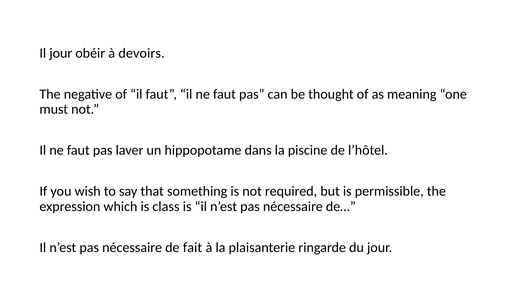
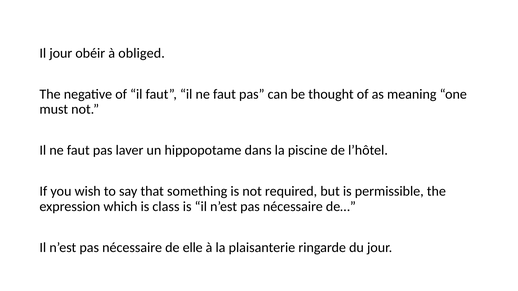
devoirs: devoirs -> obliged
fait: fait -> elle
